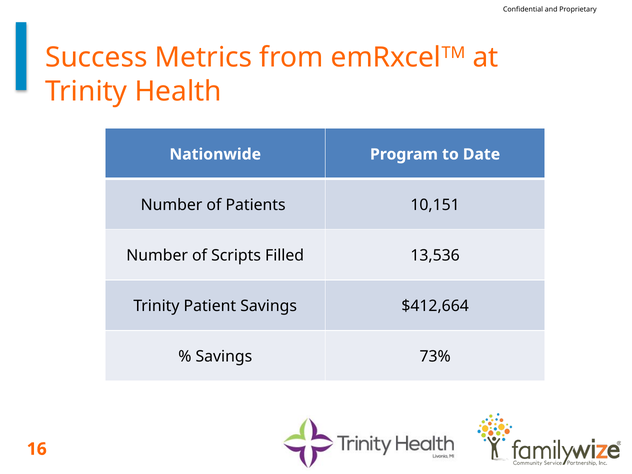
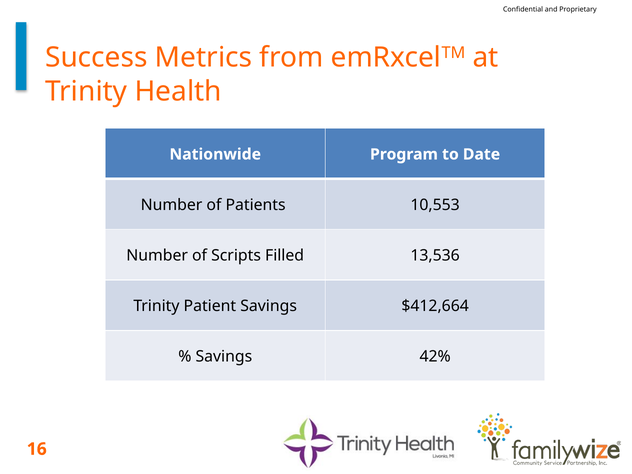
10,151: 10,151 -> 10,553
73%: 73% -> 42%
